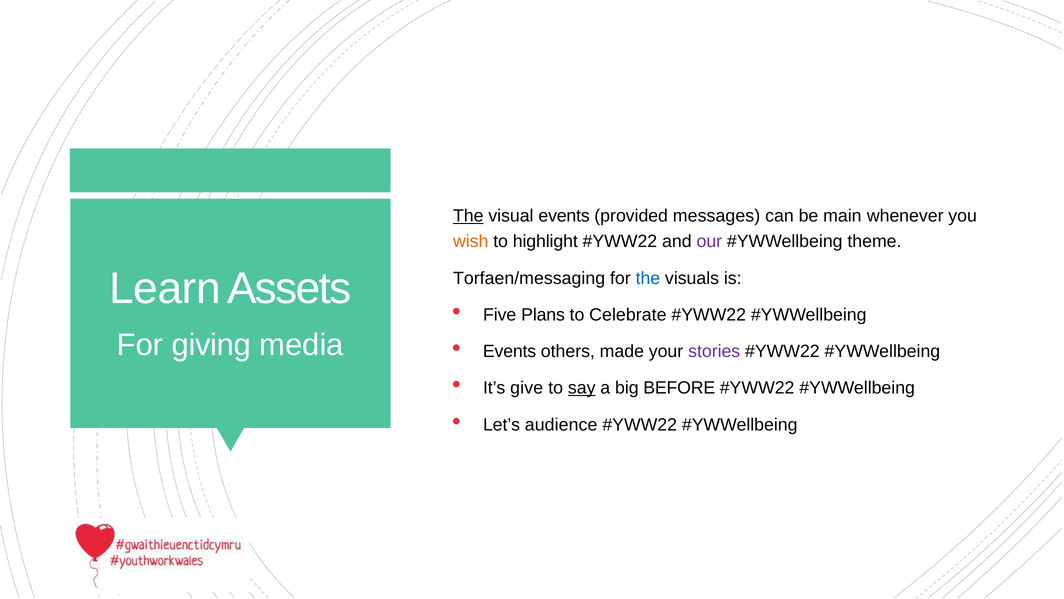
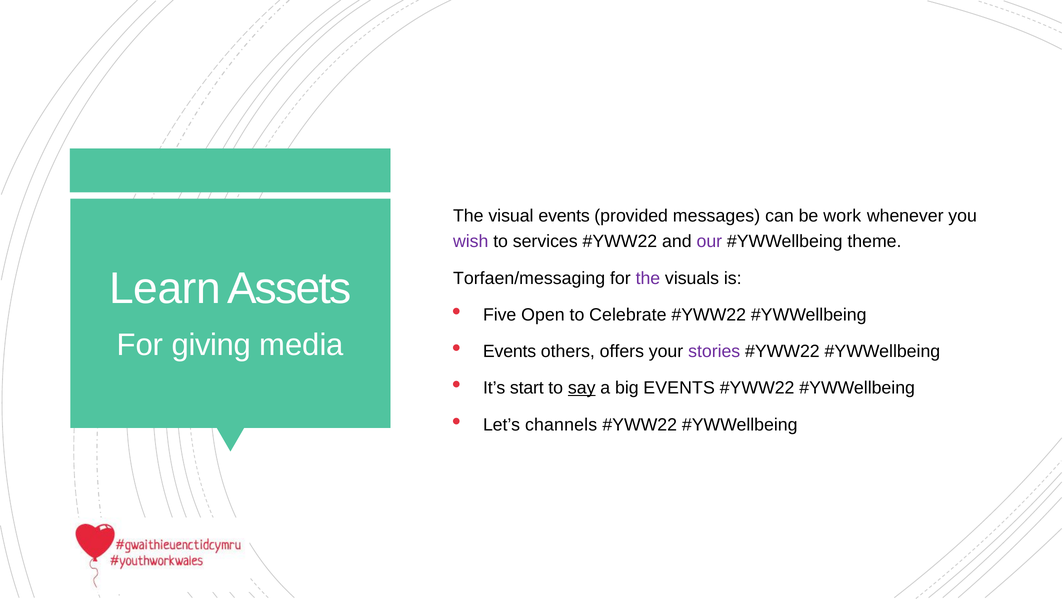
The at (468, 216) underline: present -> none
main: main -> work
wish colour: orange -> purple
highlight: highlight -> services
the at (648, 278) colour: blue -> purple
Plans: Plans -> Open
made: made -> offers
give: give -> start
big BEFORE: BEFORE -> EVENTS
audience: audience -> channels
